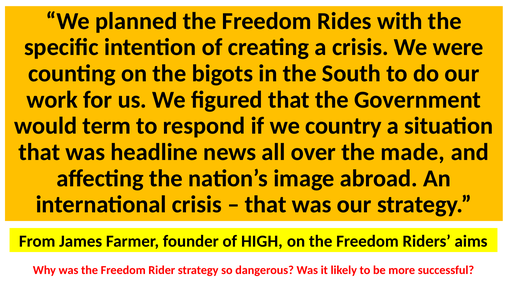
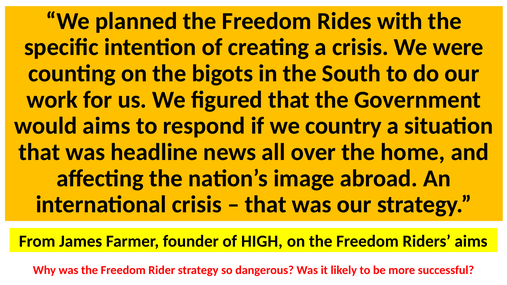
would term: term -> aims
made: made -> home
